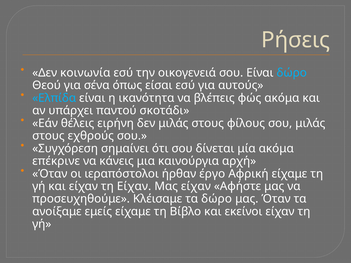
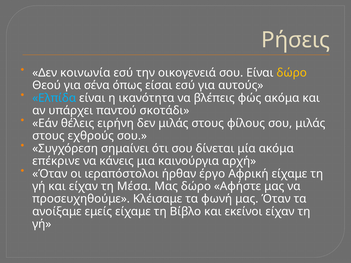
δώρο at (292, 73) colour: light blue -> yellow
τη Είχαν: Είχαν -> Μέσα
Μας είχαν: είχαν -> δώρο
τα δώρο: δώρο -> φωνή
